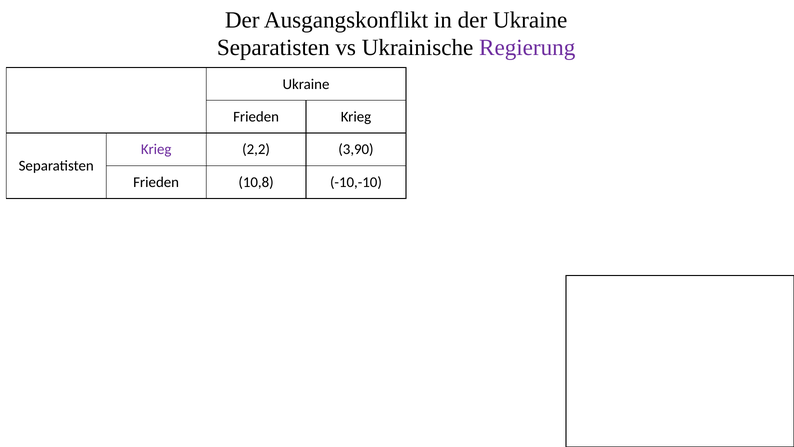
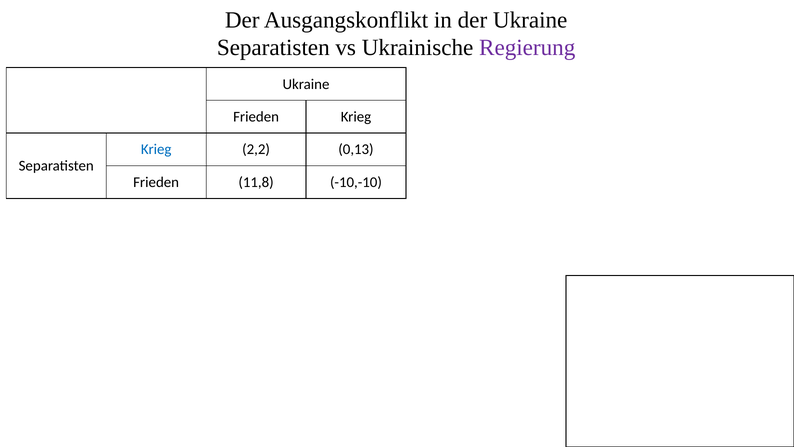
Krieg at (156, 149) colour: purple -> blue
3,90: 3,90 -> 0,13
10,8: 10,8 -> 11,8
